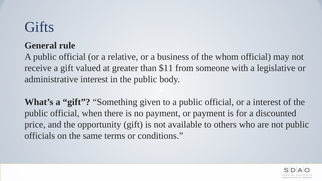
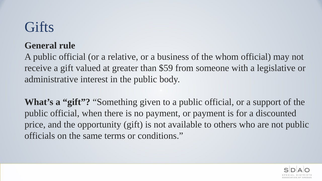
$11: $11 -> $59
a interest: interest -> support
